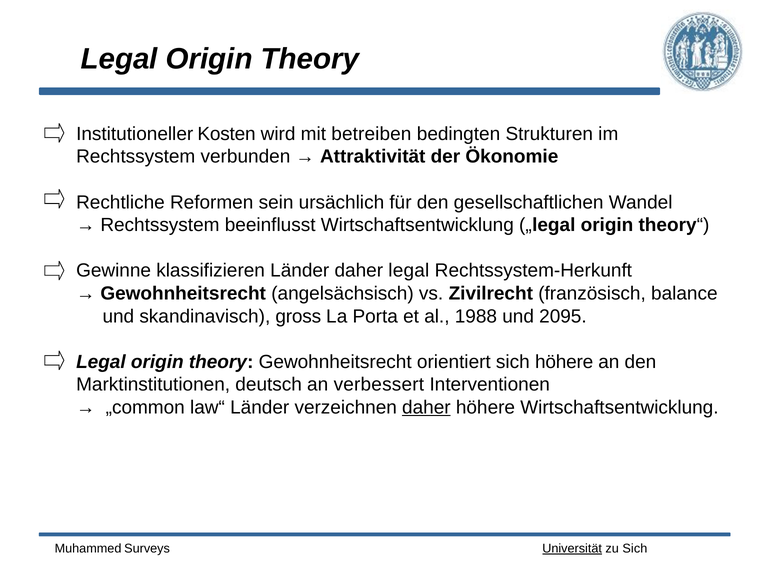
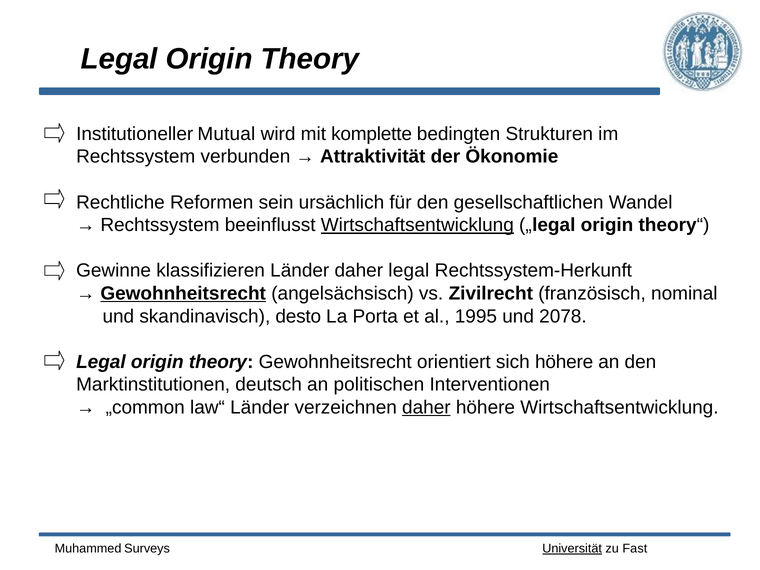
Kosten: Kosten -> Mutual
betreiben: betreiben -> komplette
Wirtschaftsentwicklung at (417, 225) underline: none -> present
Gewohnheitsrecht at (183, 293) underline: none -> present
balance: balance -> nominal
gross: gross -> desto
1988: 1988 -> 1995
2095: 2095 -> 2078
verbessert: verbessert -> politischen
zu Sich: Sich -> Fast
